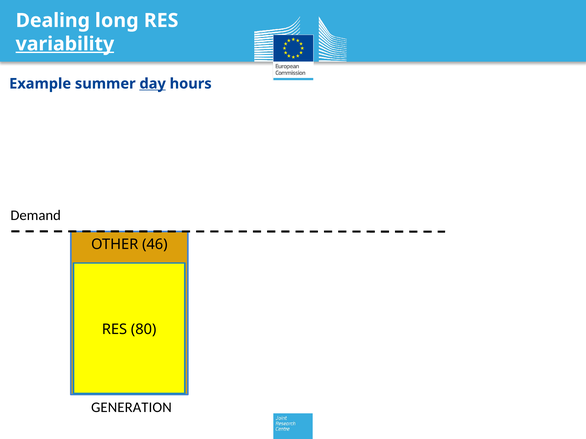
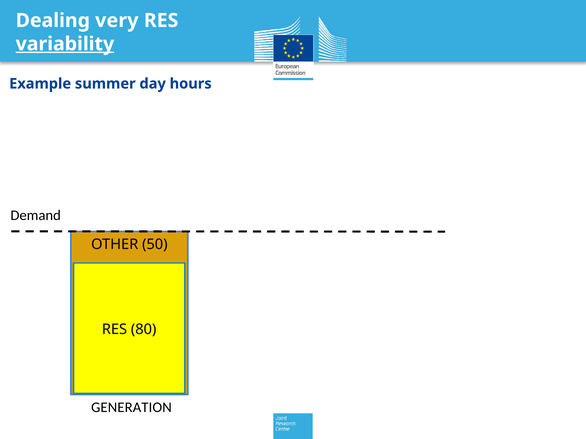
long: long -> very
day underline: present -> none
46: 46 -> 50
